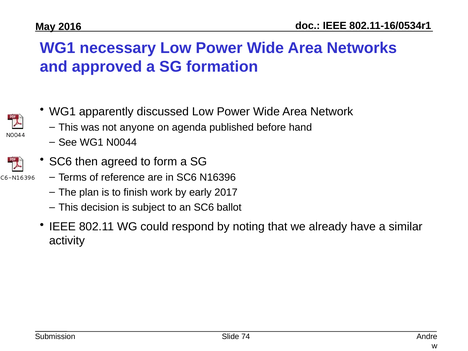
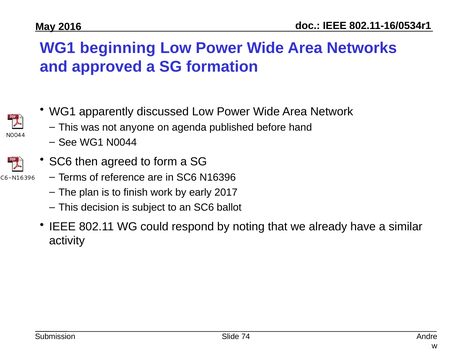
necessary: necessary -> beginning
